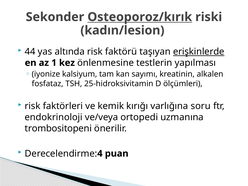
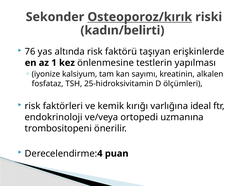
kadın/lesion: kadın/lesion -> kadın/belirti
44: 44 -> 76
erişkinlerde underline: present -> none
soru: soru -> ideal
